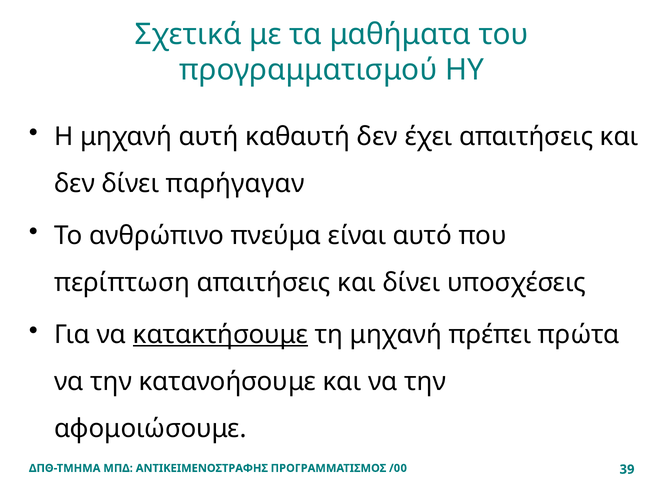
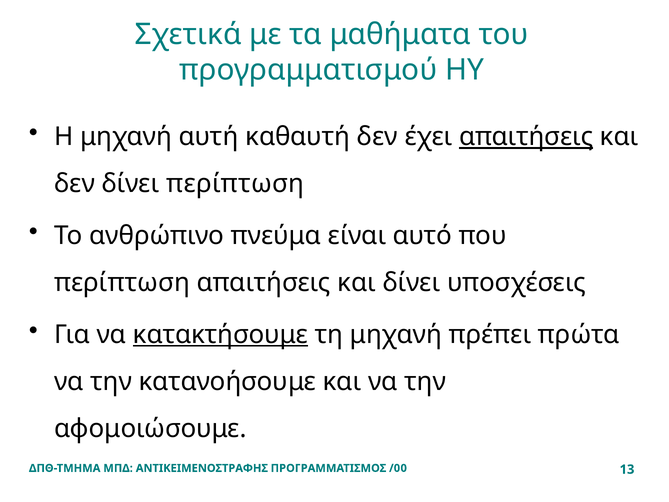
απαιτήσεις at (526, 137) underline: none -> present
δίνει παρήγαγαν: παρήγαγαν -> περίπτωση
39: 39 -> 13
